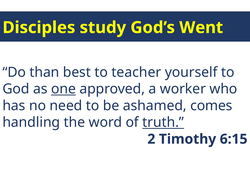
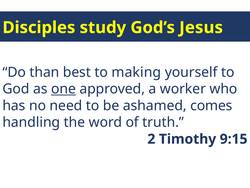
Went: Went -> Jesus
teacher: teacher -> making
truth underline: present -> none
6:15: 6:15 -> 9:15
